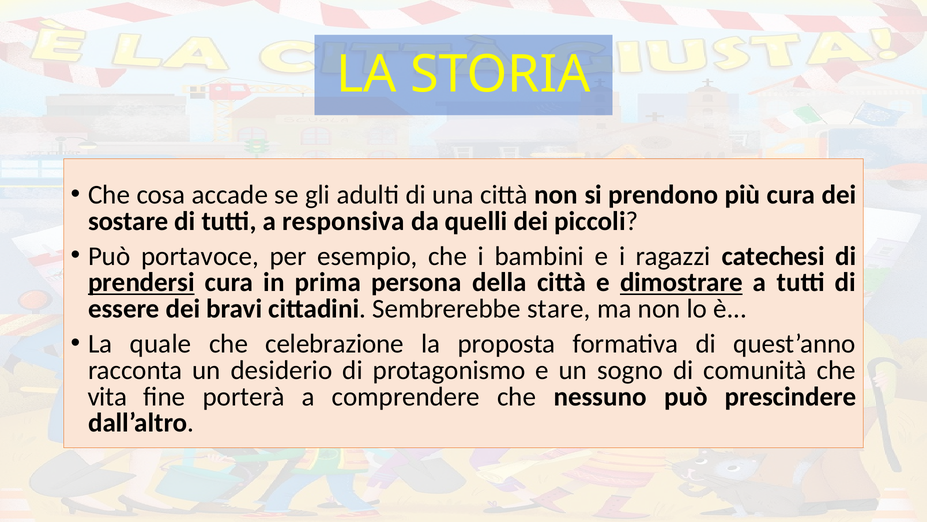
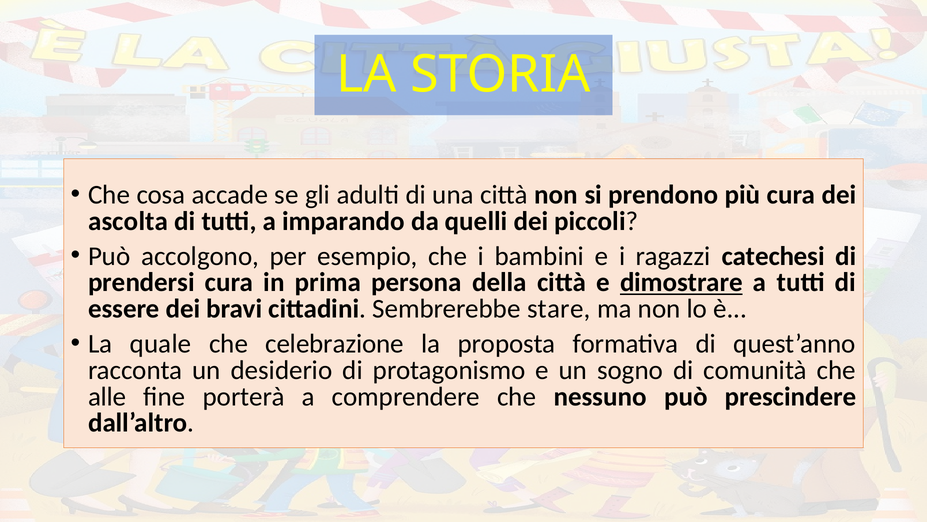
sostare: sostare -> ascolta
responsiva: responsiva -> imparando
portavoce: portavoce -> accolgono
prendersi underline: present -> none
vita: vita -> alle
